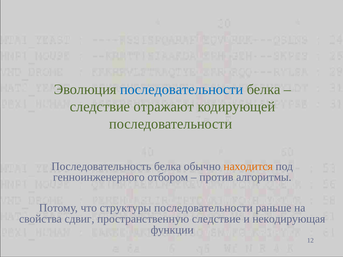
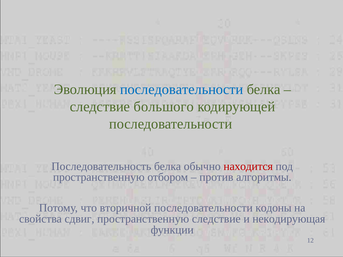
отражают: отражают -> большого
находится colour: orange -> red
генноинженерного at (99, 177): генноинженерного -> пространственную
структуры: структуры -> вторичной
раньше: раньше -> кодоны
